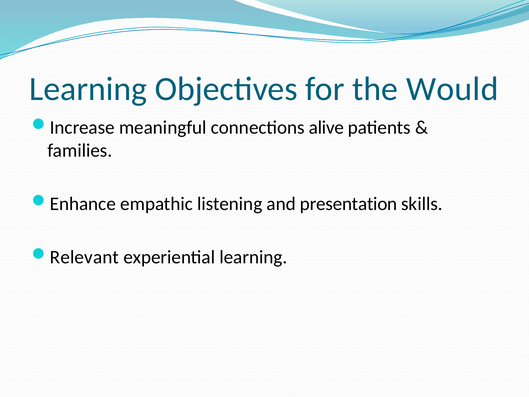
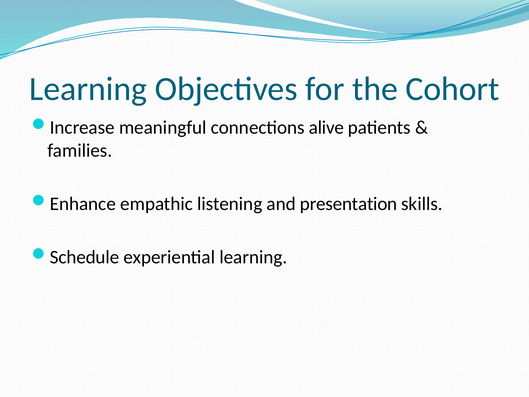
Would: Would -> Cohort
Relevant: Relevant -> Schedule
